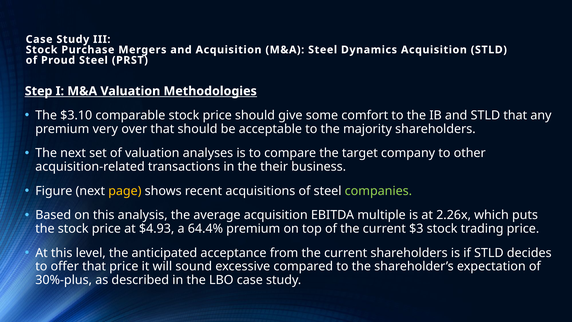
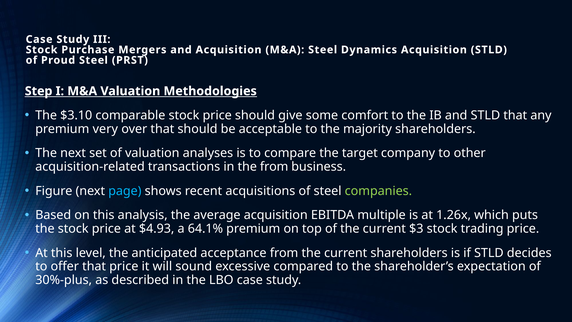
the their: their -> from
page colour: yellow -> light blue
2.26x: 2.26x -> 1.26x
64.4%: 64.4% -> 64.1%
